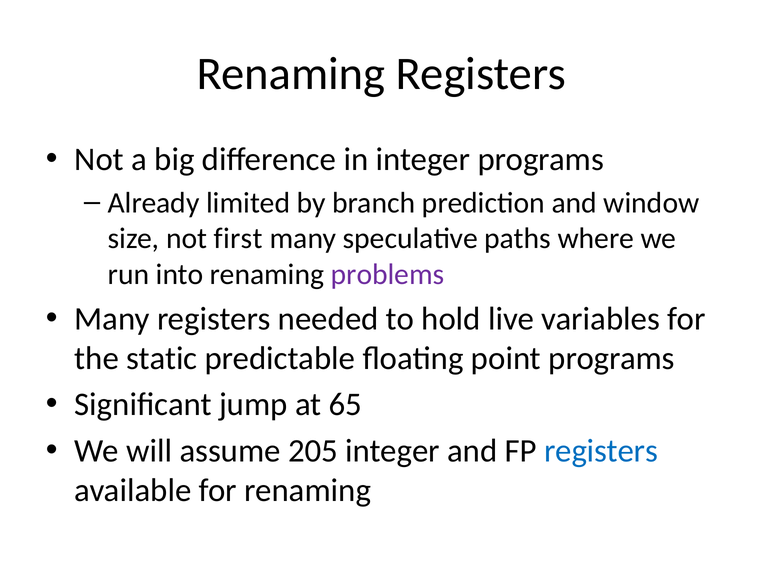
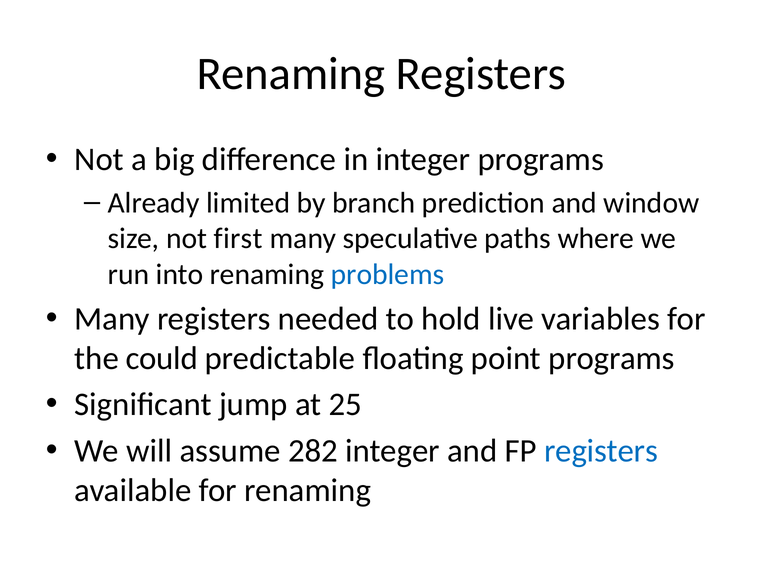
problems colour: purple -> blue
static: static -> could
65: 65 -> 25
205: 205 -> 282
